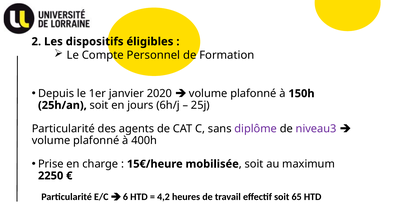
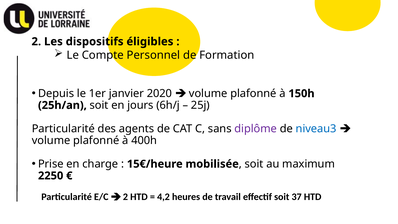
niveau3 colour: purple -> blue
6 at (125, 197): 6 -> 2
65: 65 -> 37
